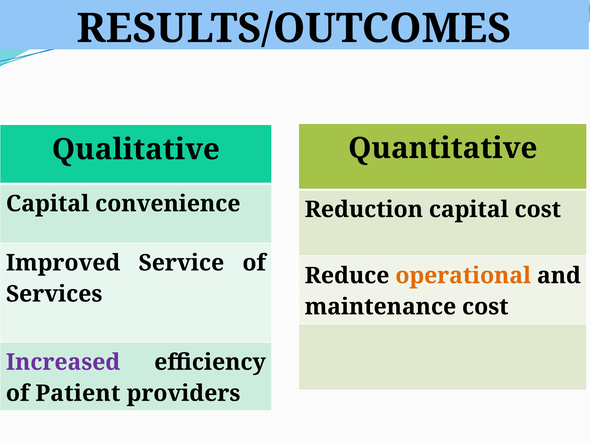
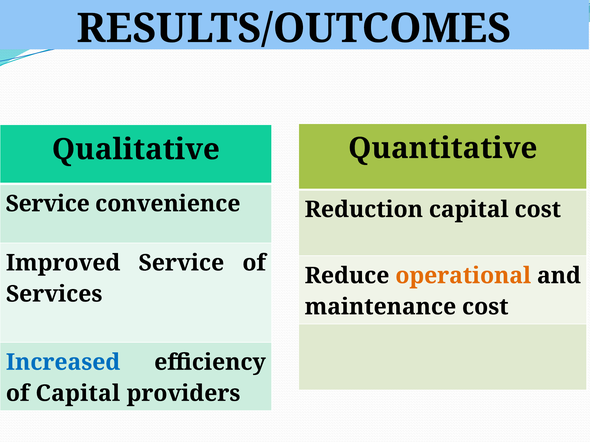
Capital at (48, 204): Capital -> Service
Increased colour: purple -> blue
of Patient: Patient -> Capital
